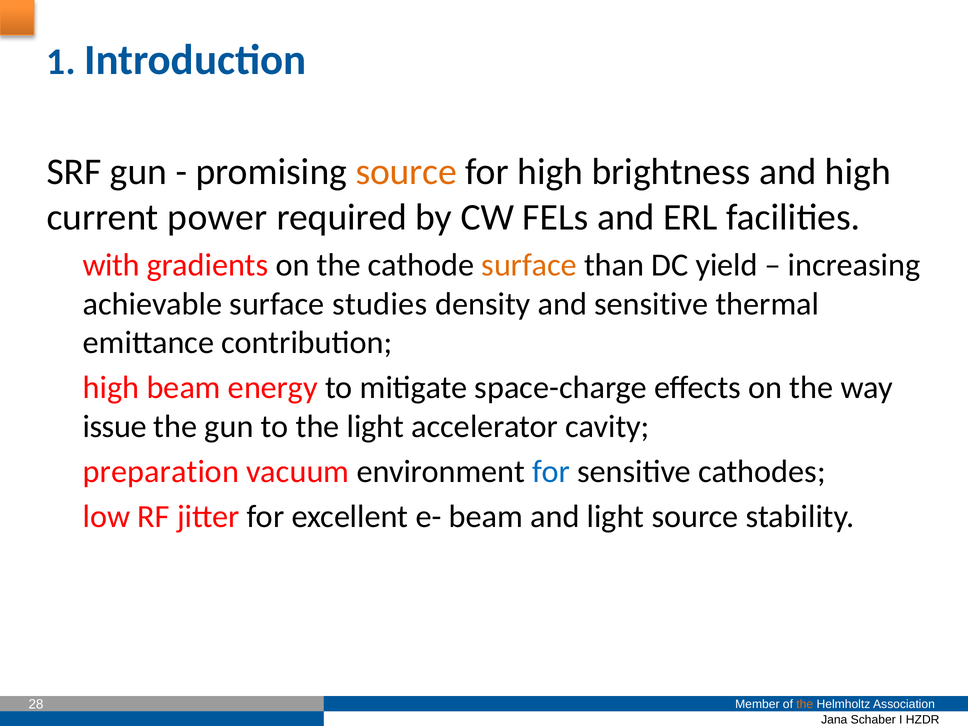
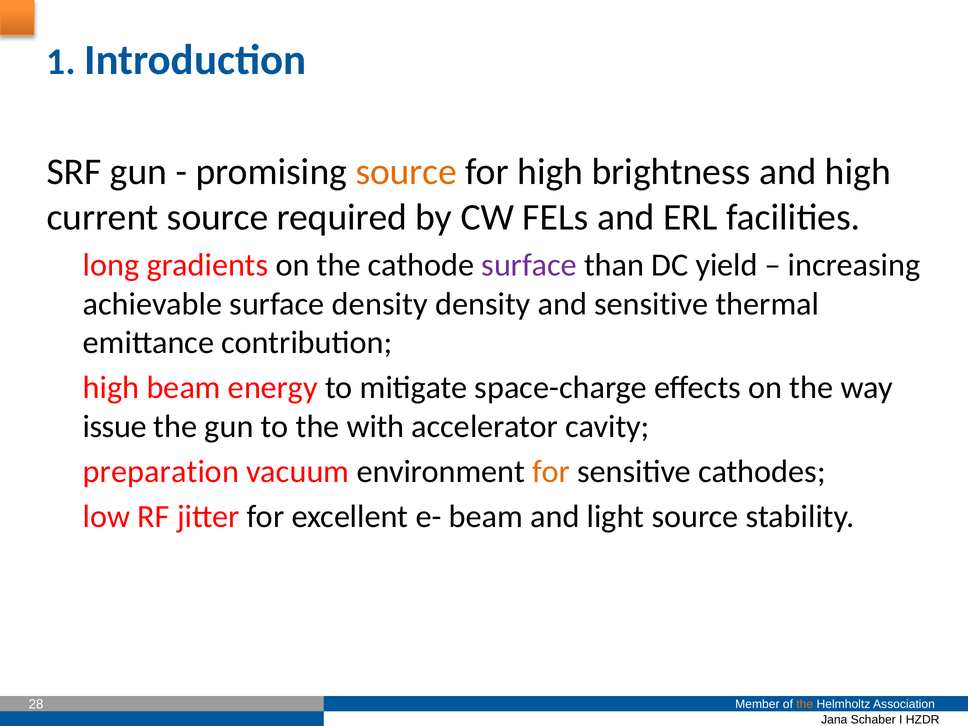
current power: power -> source
with: with -> long
surface at (529, 265) colour: orange -> purple
surface studies: studies -> density
the light: light -> with
for at (551, 472) colour: blue -> orange
